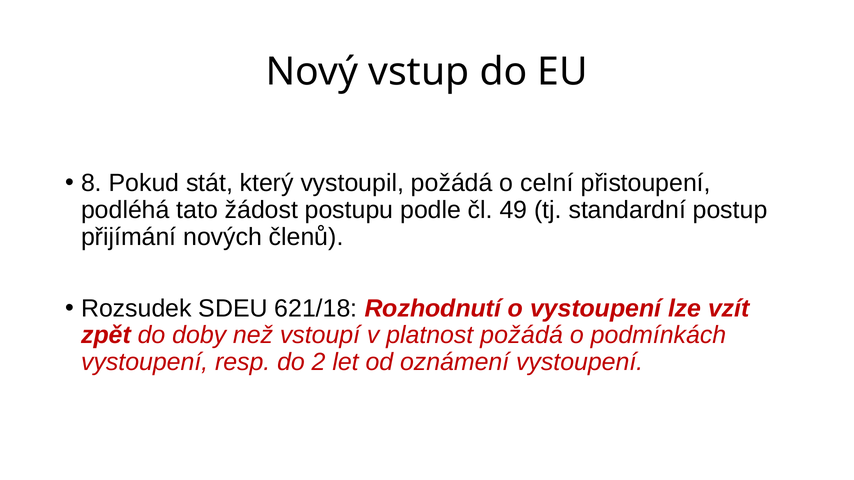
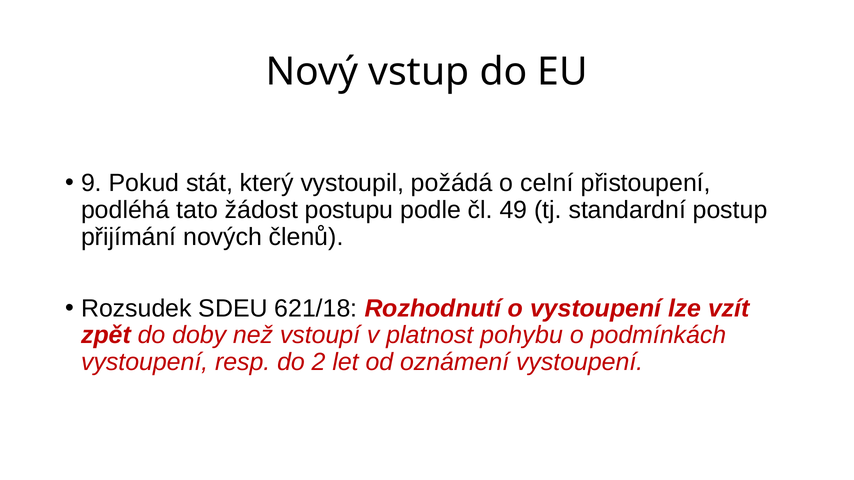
8: 8 -> 9
platnost požádá: požádá -> pohybu
